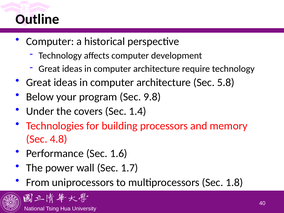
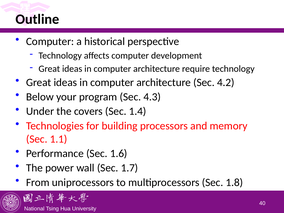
5.8: 5.8 -> 4.2
9.8: 9.8 -> 4.3
4.8: 4.8 -> 1.1
